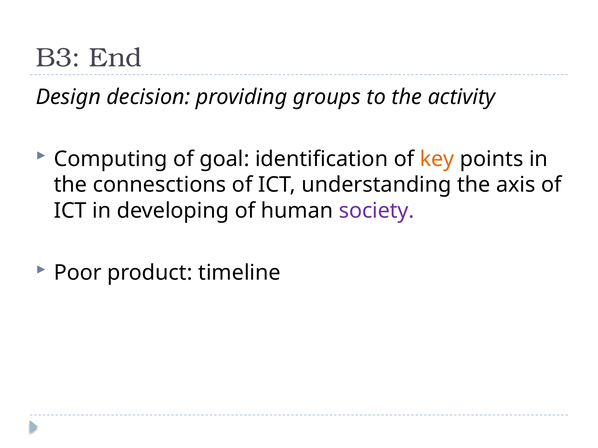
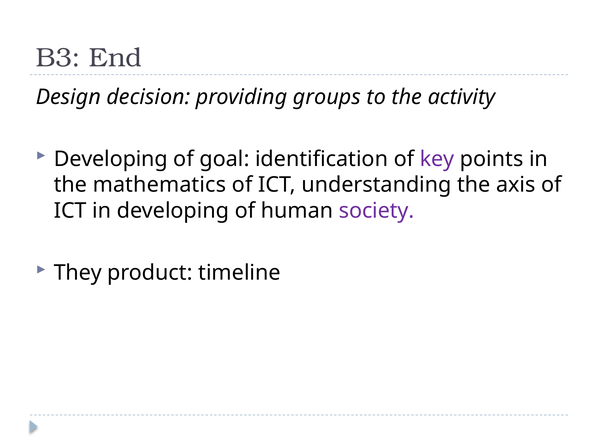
Computing at (111, 159): Computing -> Developing
key colour: orange -> purple
connesctions: connesctions -> mathematics
Poor: Poor -> They
